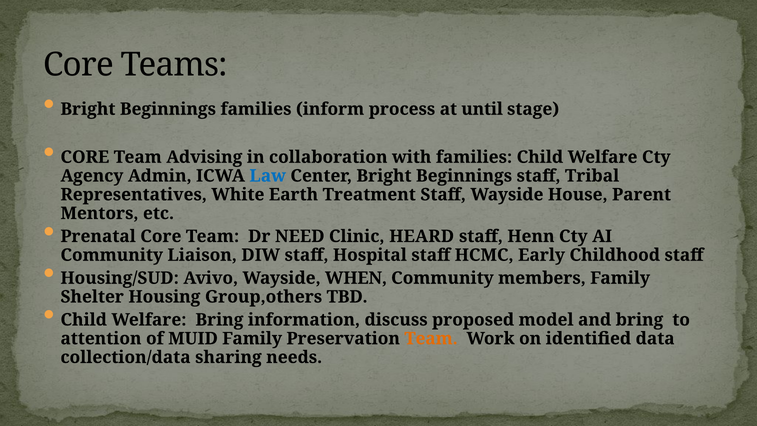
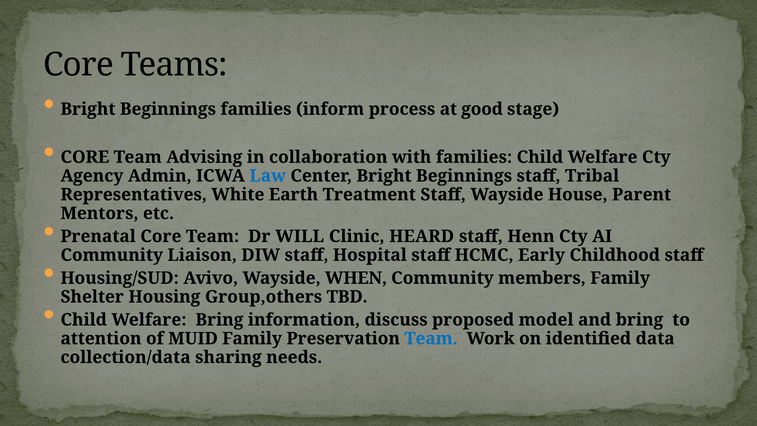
until: until -> good
NEED: NEED -> WILL
Team at (431, 338) colour: orange -> blue
